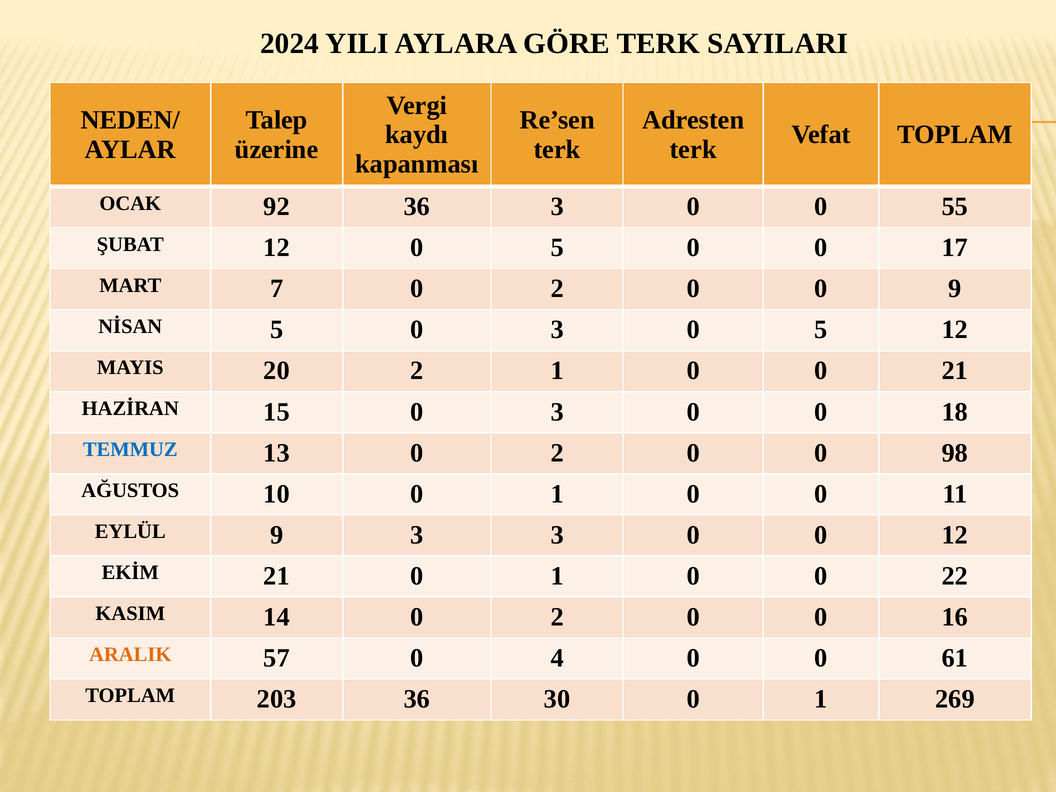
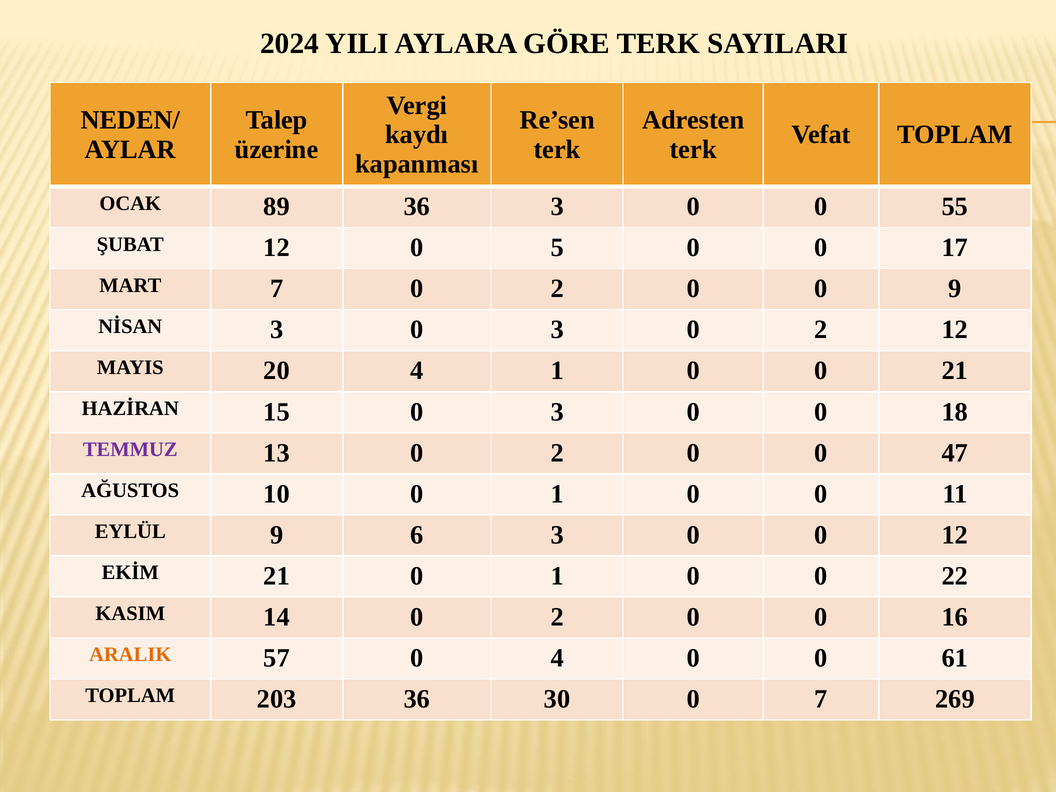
92: 92 -> 89
NİSAN 5: 5 -> 3
3 0 5: 5 -> 2
20 2: 2 -> 4
TEMMUZ colour: blue -> purple
98: 98 -> 47
9 3: 3 -> 6
30 0 1: 1 -> 7
